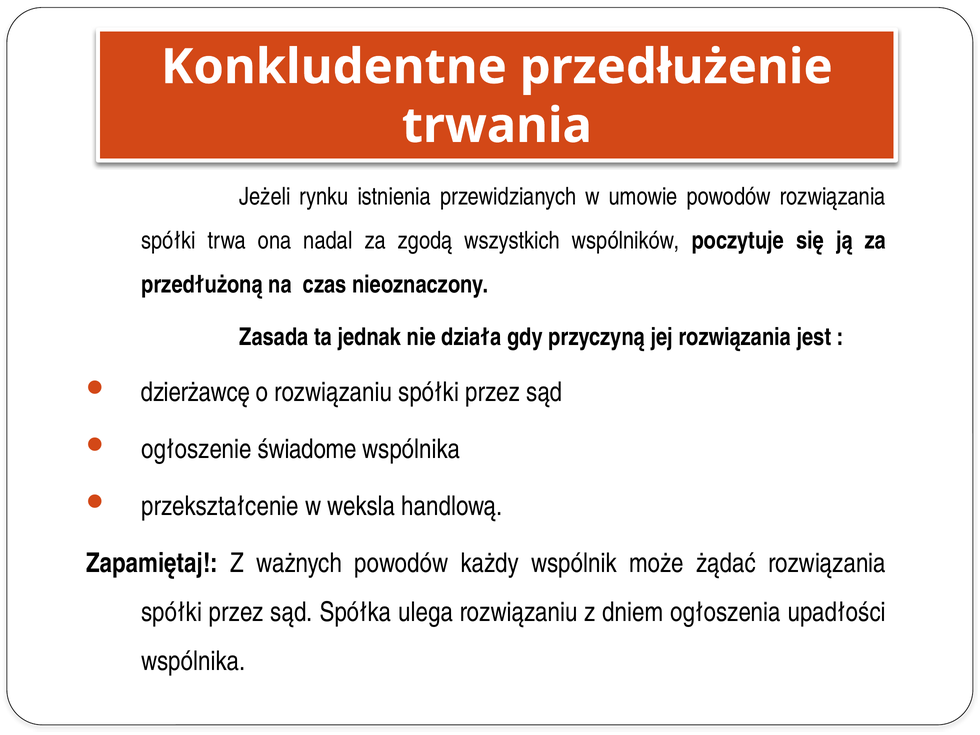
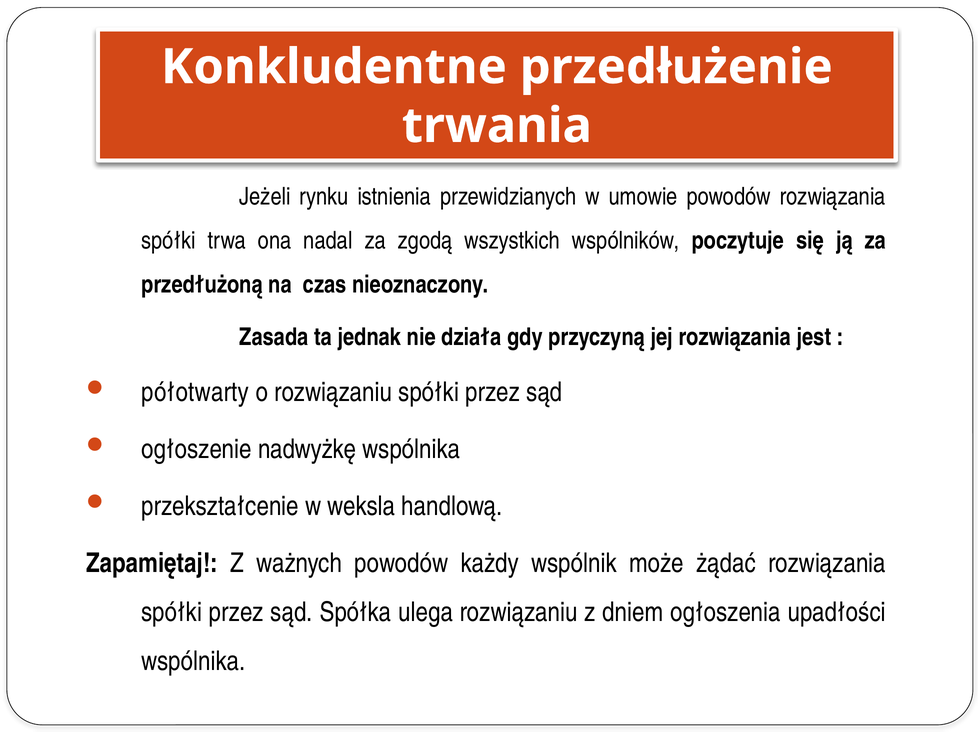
dzierżawcę: dzierżawcę -> półotwarty
świadome: świadome -> nadwyżkę
